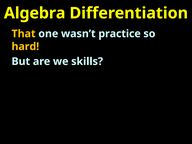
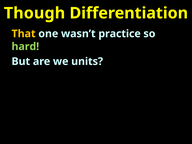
Algebra: Algebra -> Though
hard colour: yellow -> light green
skills: skills -> units
